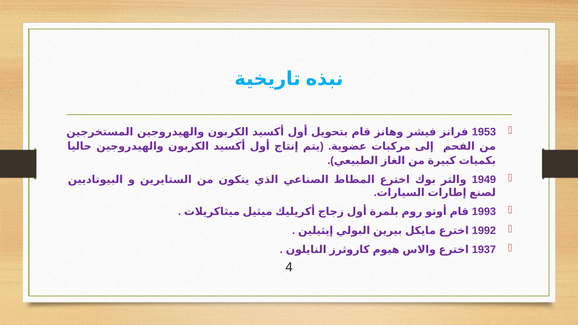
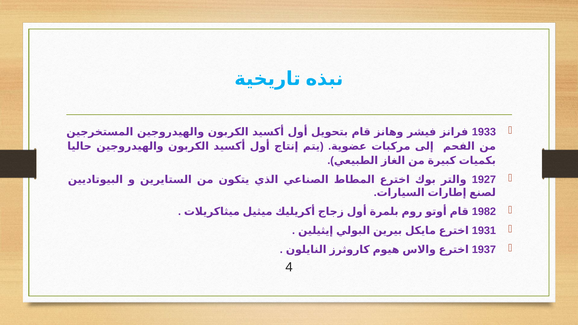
1953: 1953 -> 1933
1949: 1949 -> 1927
1993: 1993 -> 1982
1992: 1992 -> 1931
